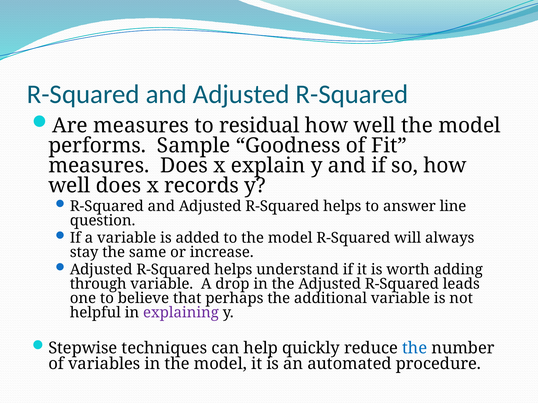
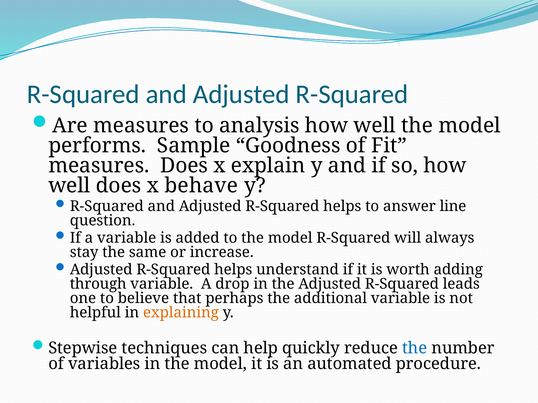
residual: residual -> analysis
records: records -> behave
explaining colour: purple -> orange
